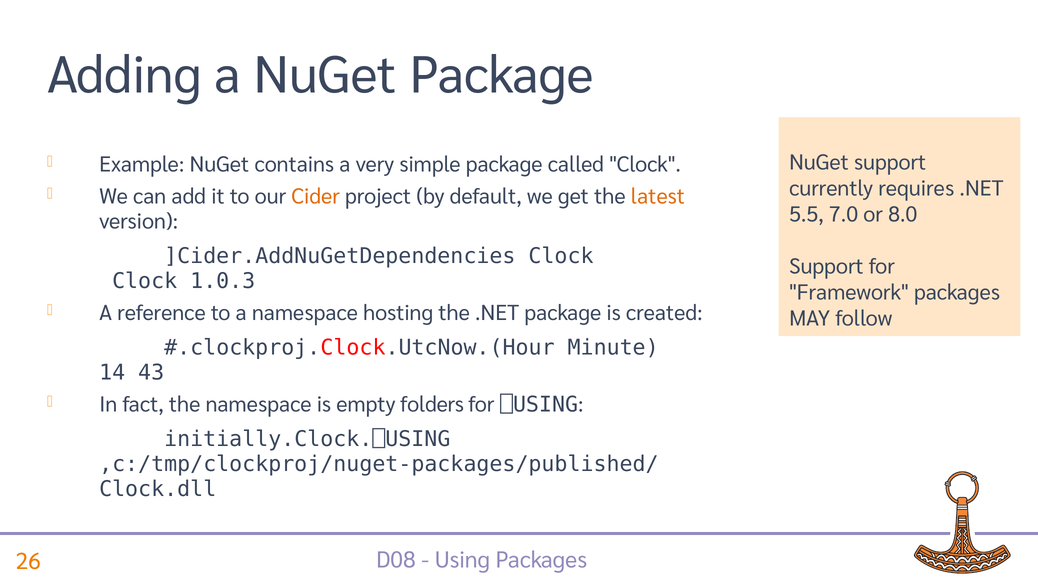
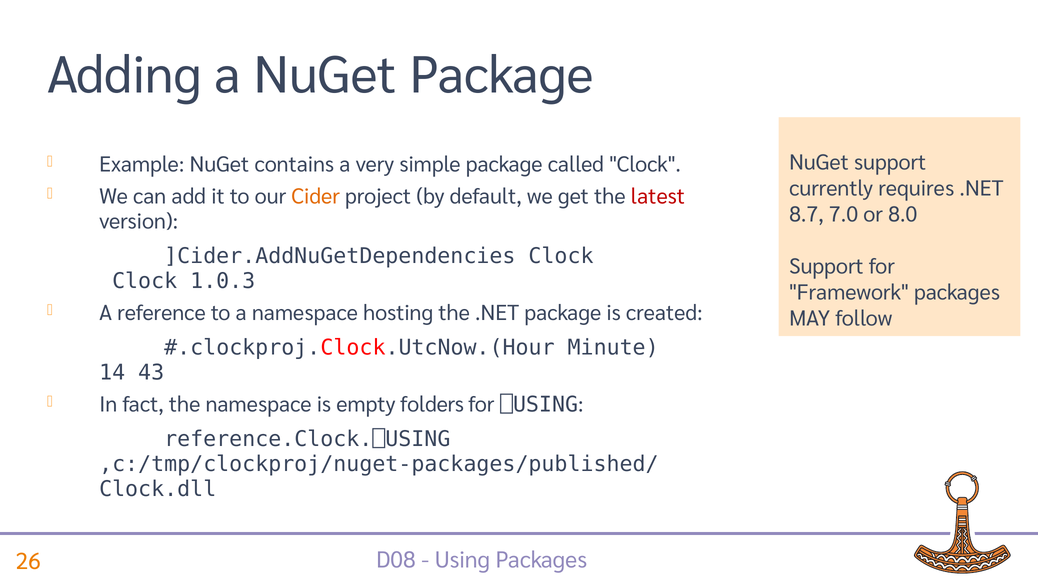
latest colour: orange -> red
5.5: 5.5 -> 8.7
initially.Clock.⎕USING: initially.Clock.⎕USING -> reference.Clock.⎕USING
